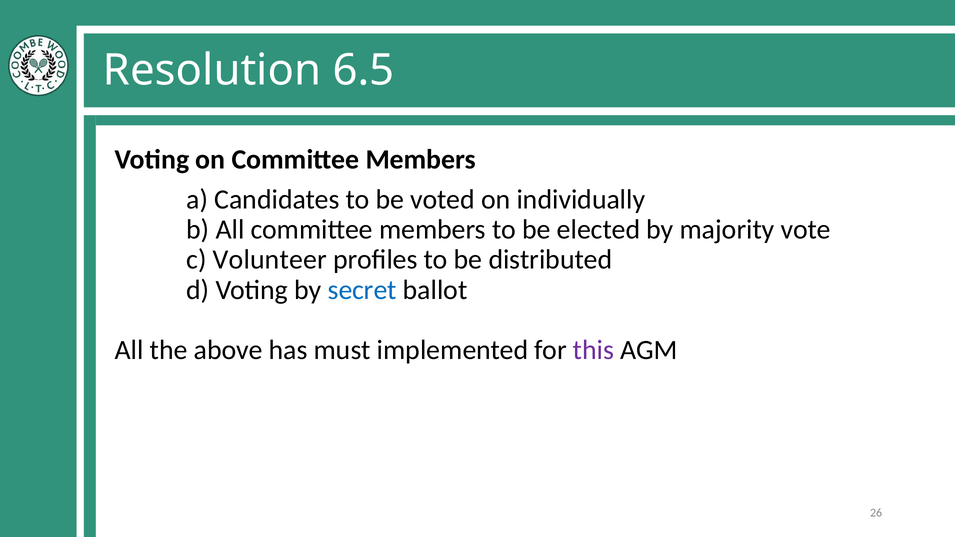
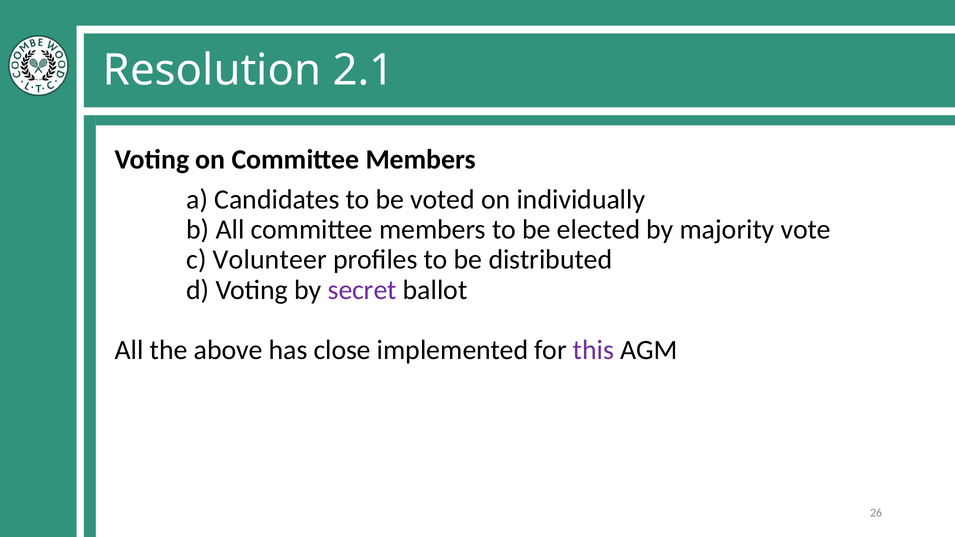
6.5: 6.5 -> 2.1
secret colour: blue -> purple
must: must -> close
